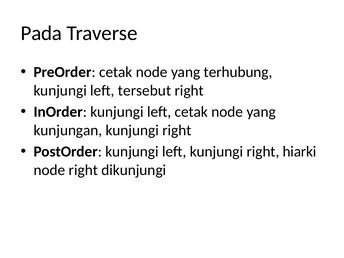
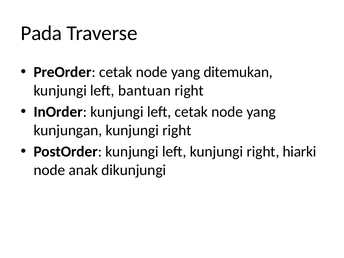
terhubung: terhubung -> ditemukan
tersebut: tersebut -> bantuan
node right: right -> anak
